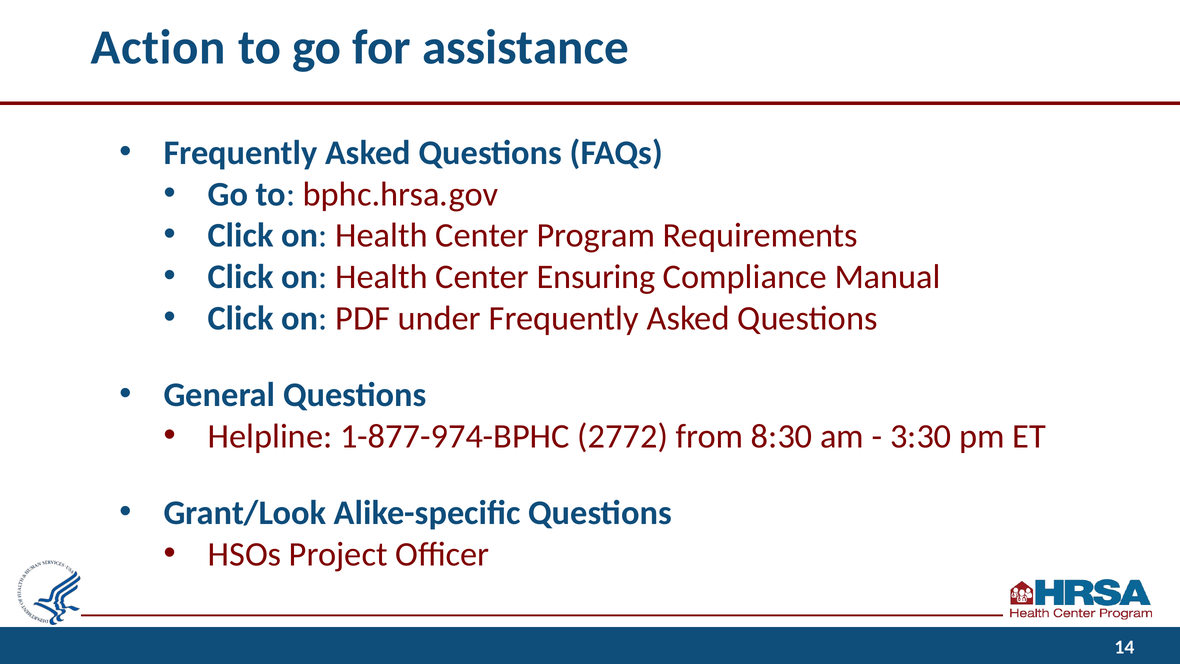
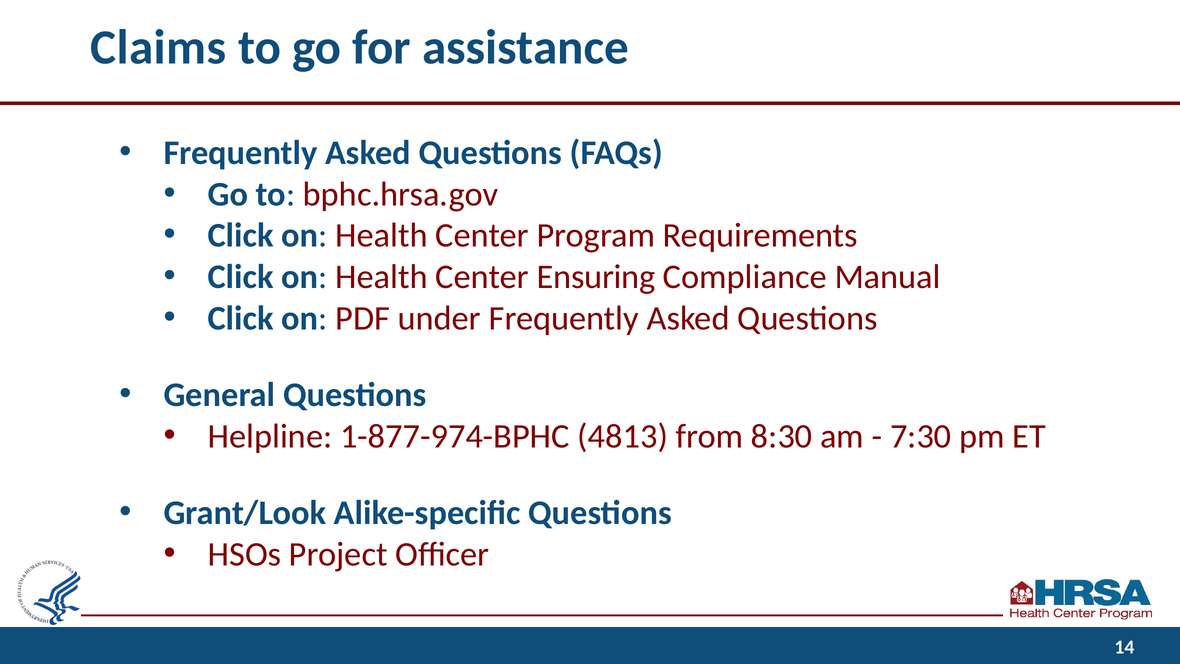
Action: Action -> Claims
2772: 2772 -> 4813
3:30: 3:30 -> 7:30
